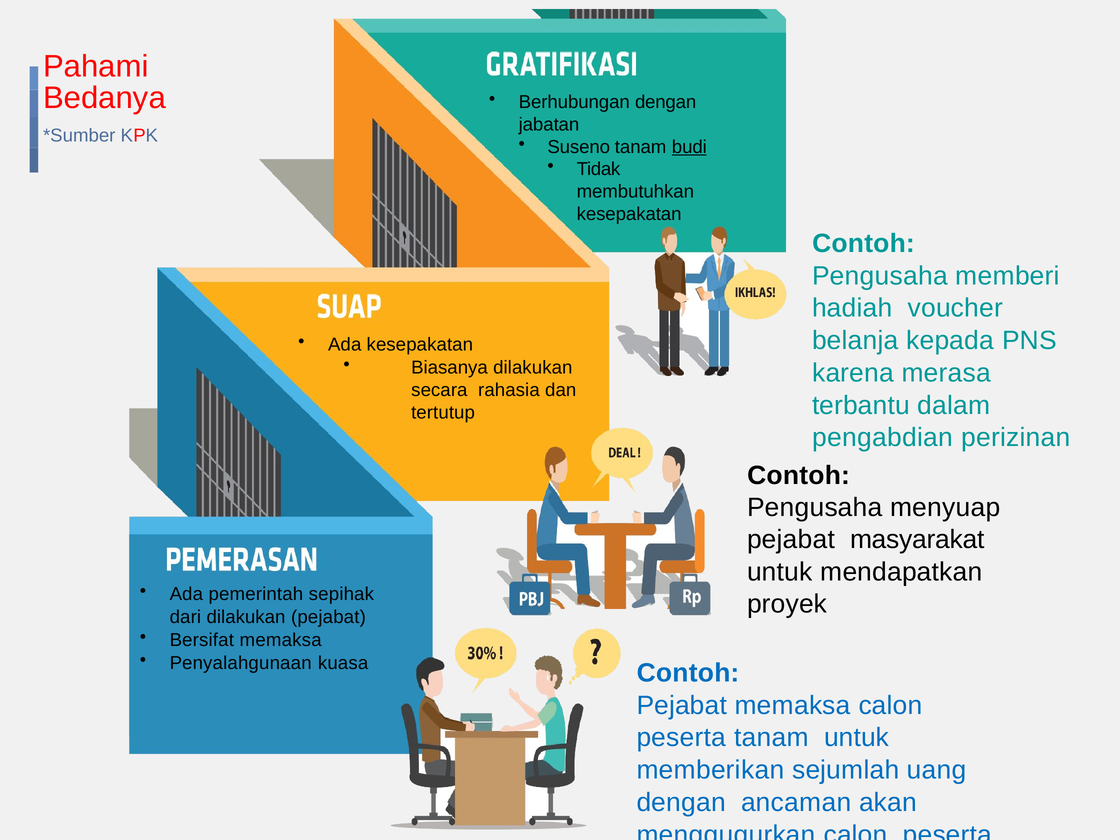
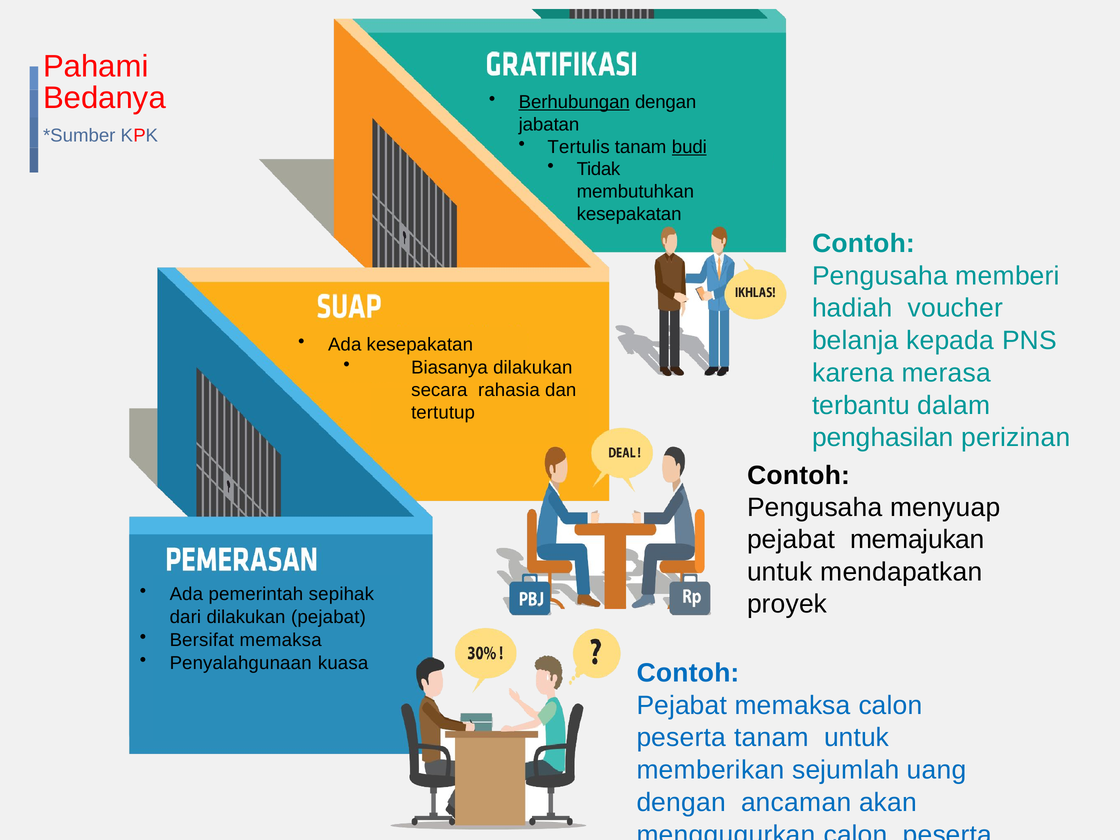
Berhubungan underline: none -> present
Suseno: Suseno -> Tertulis
pengabdian: pengabdian -> penghasilan
masyarakat: masyarakat -> memajukan
